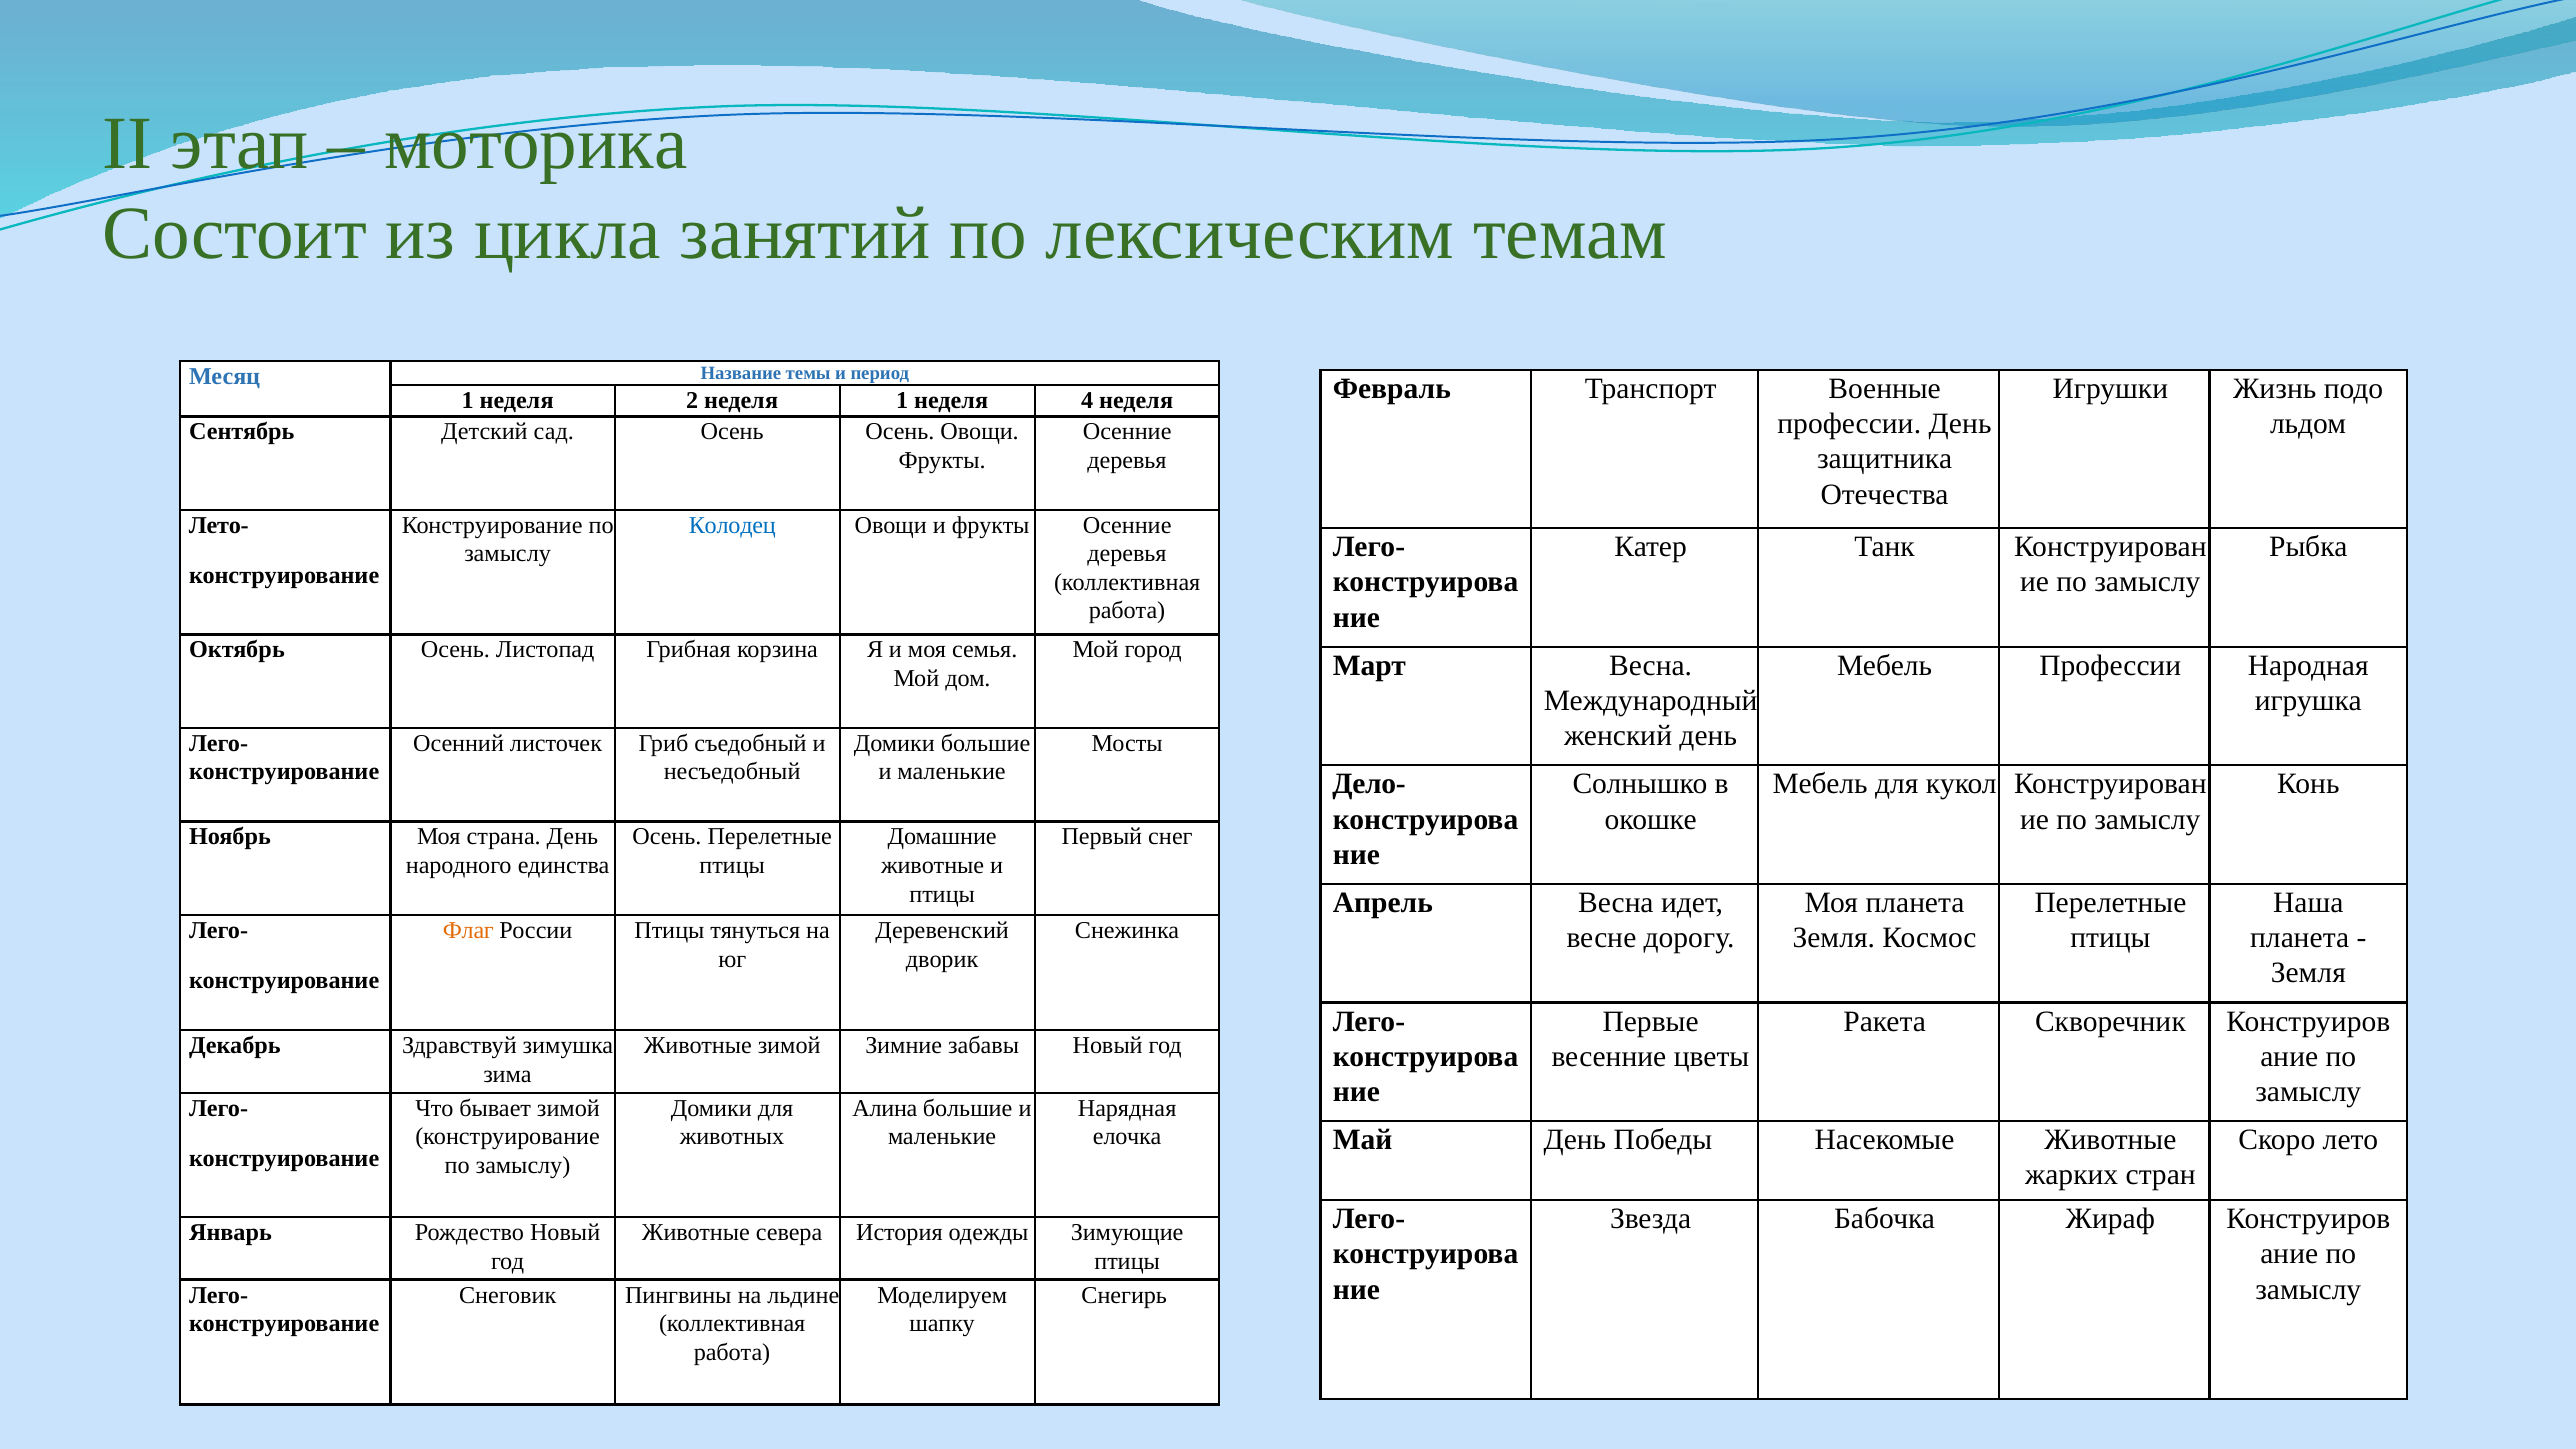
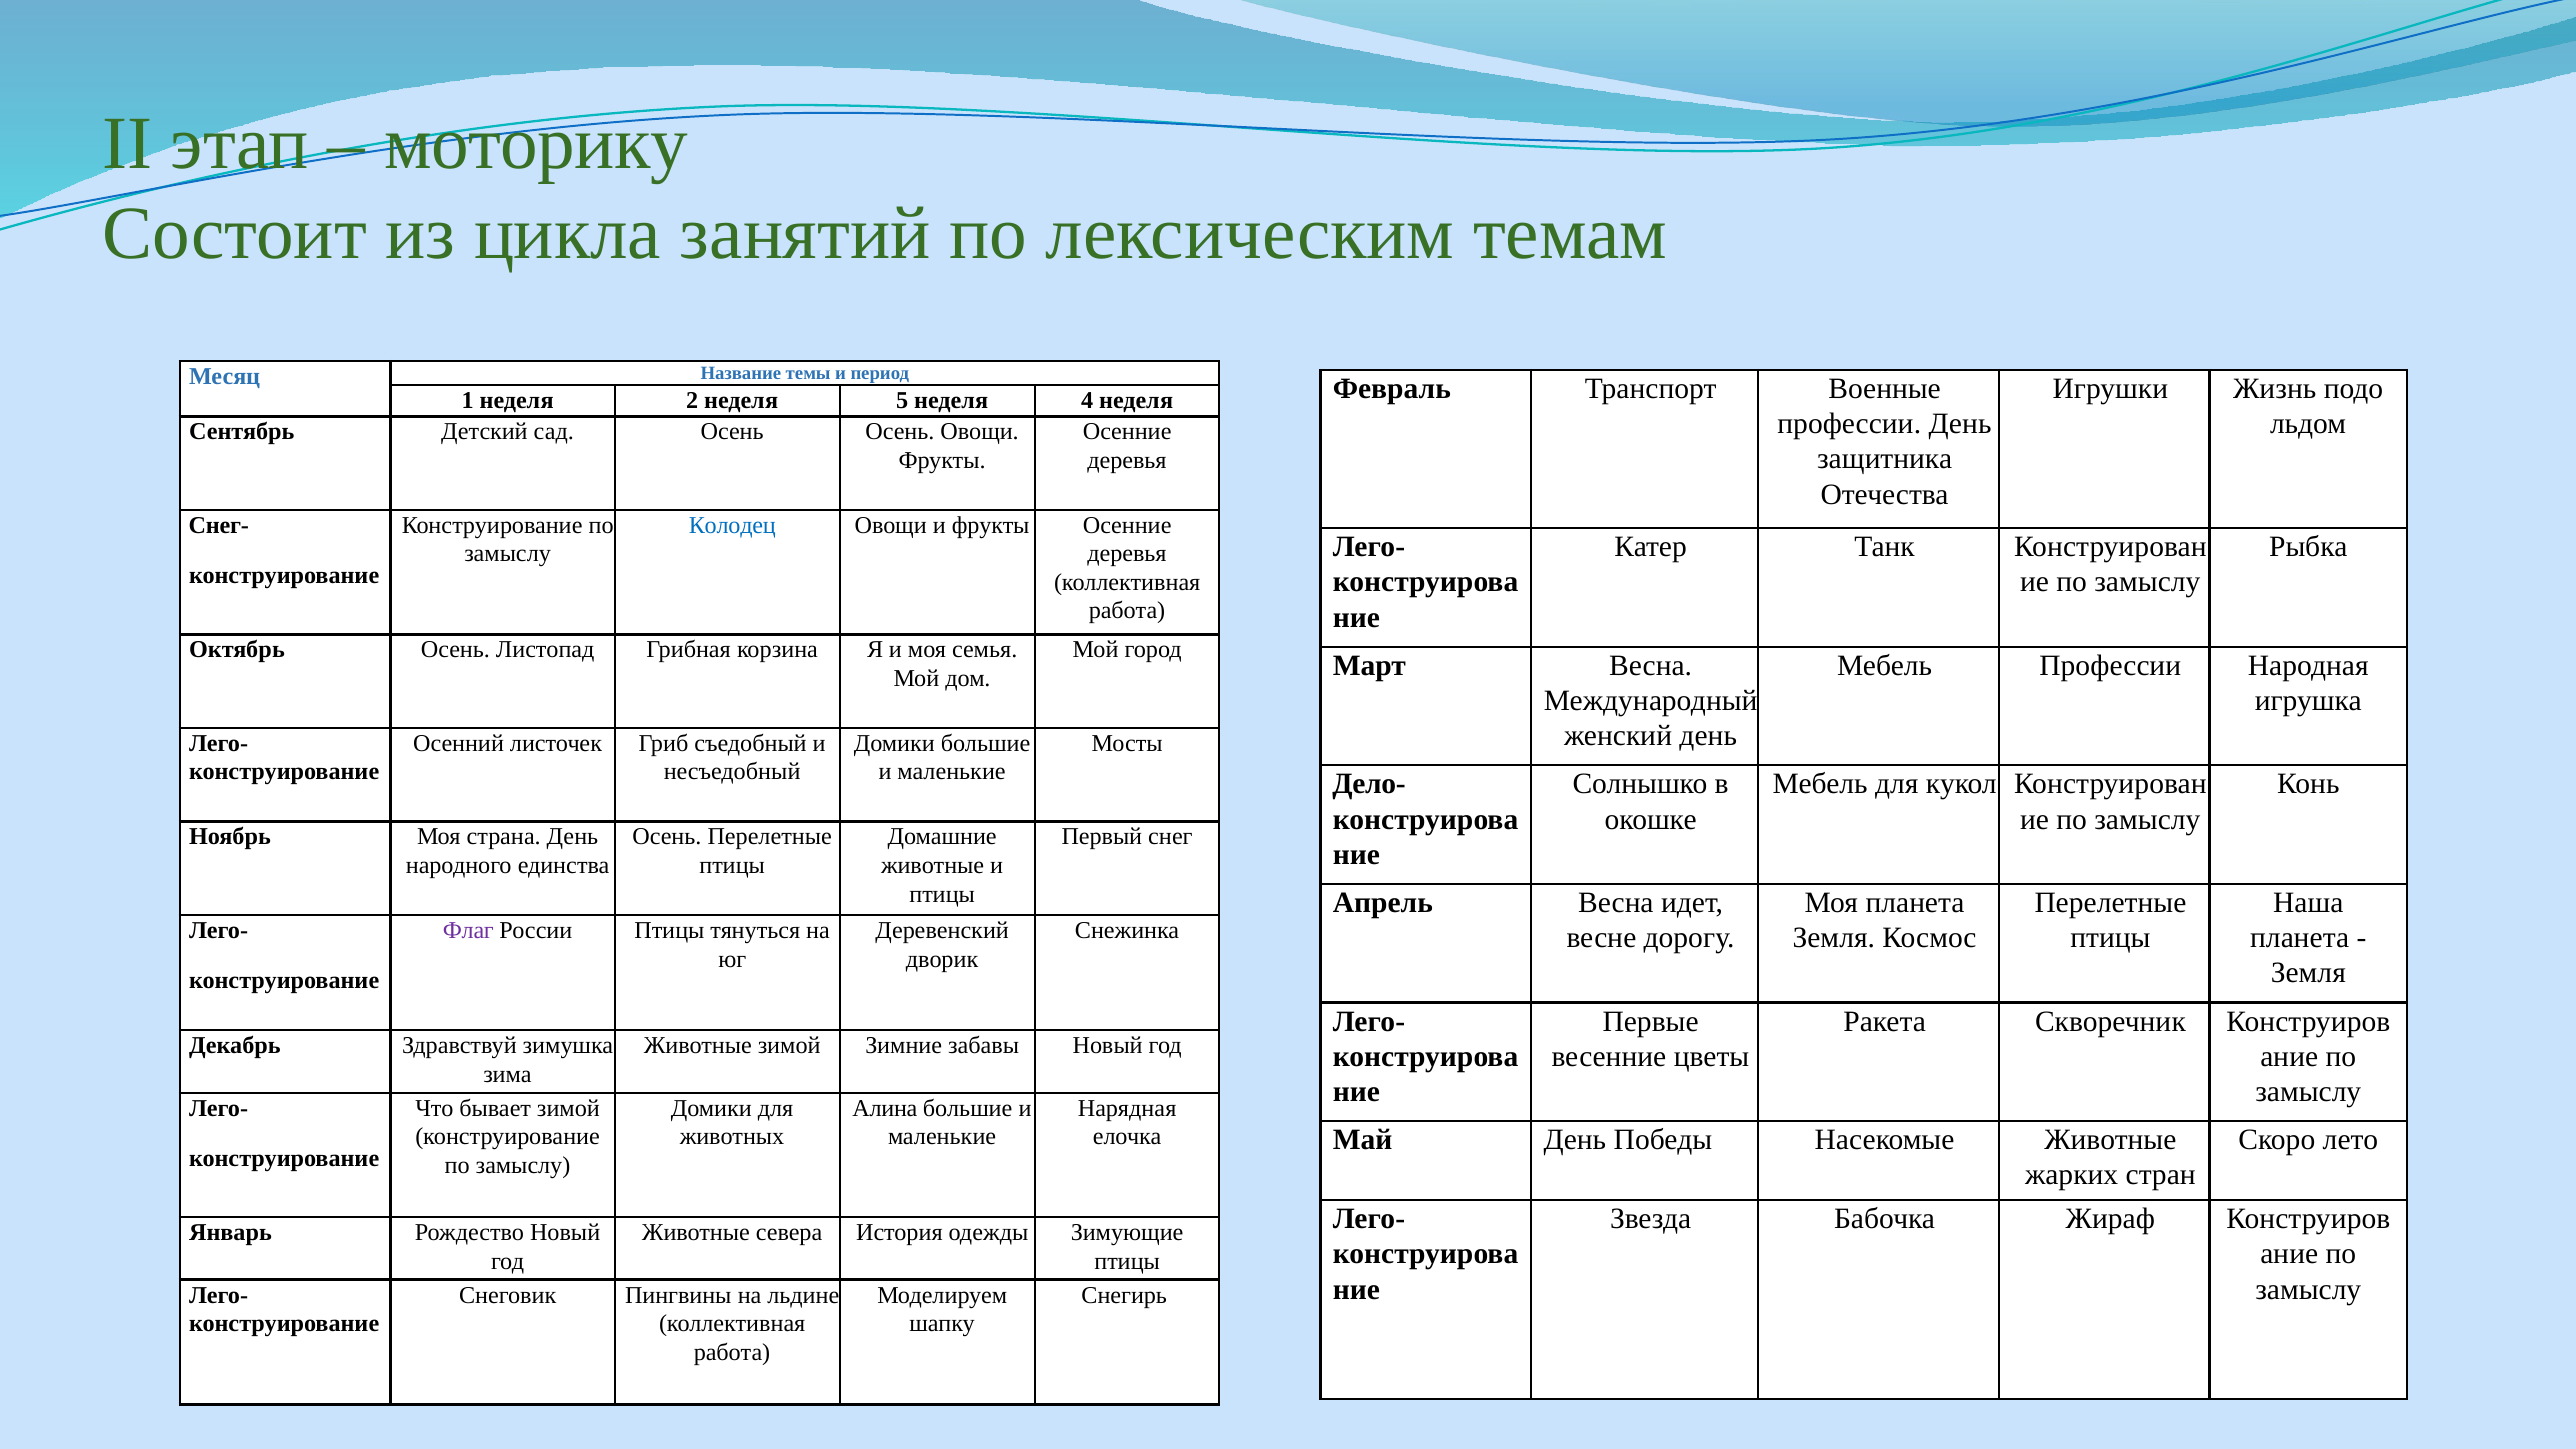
моторика: моторика -> моторику
неделя 1: 1 -> 5
Лето-: Лето- -> Снег-
Флаг colour: orange -> purple
